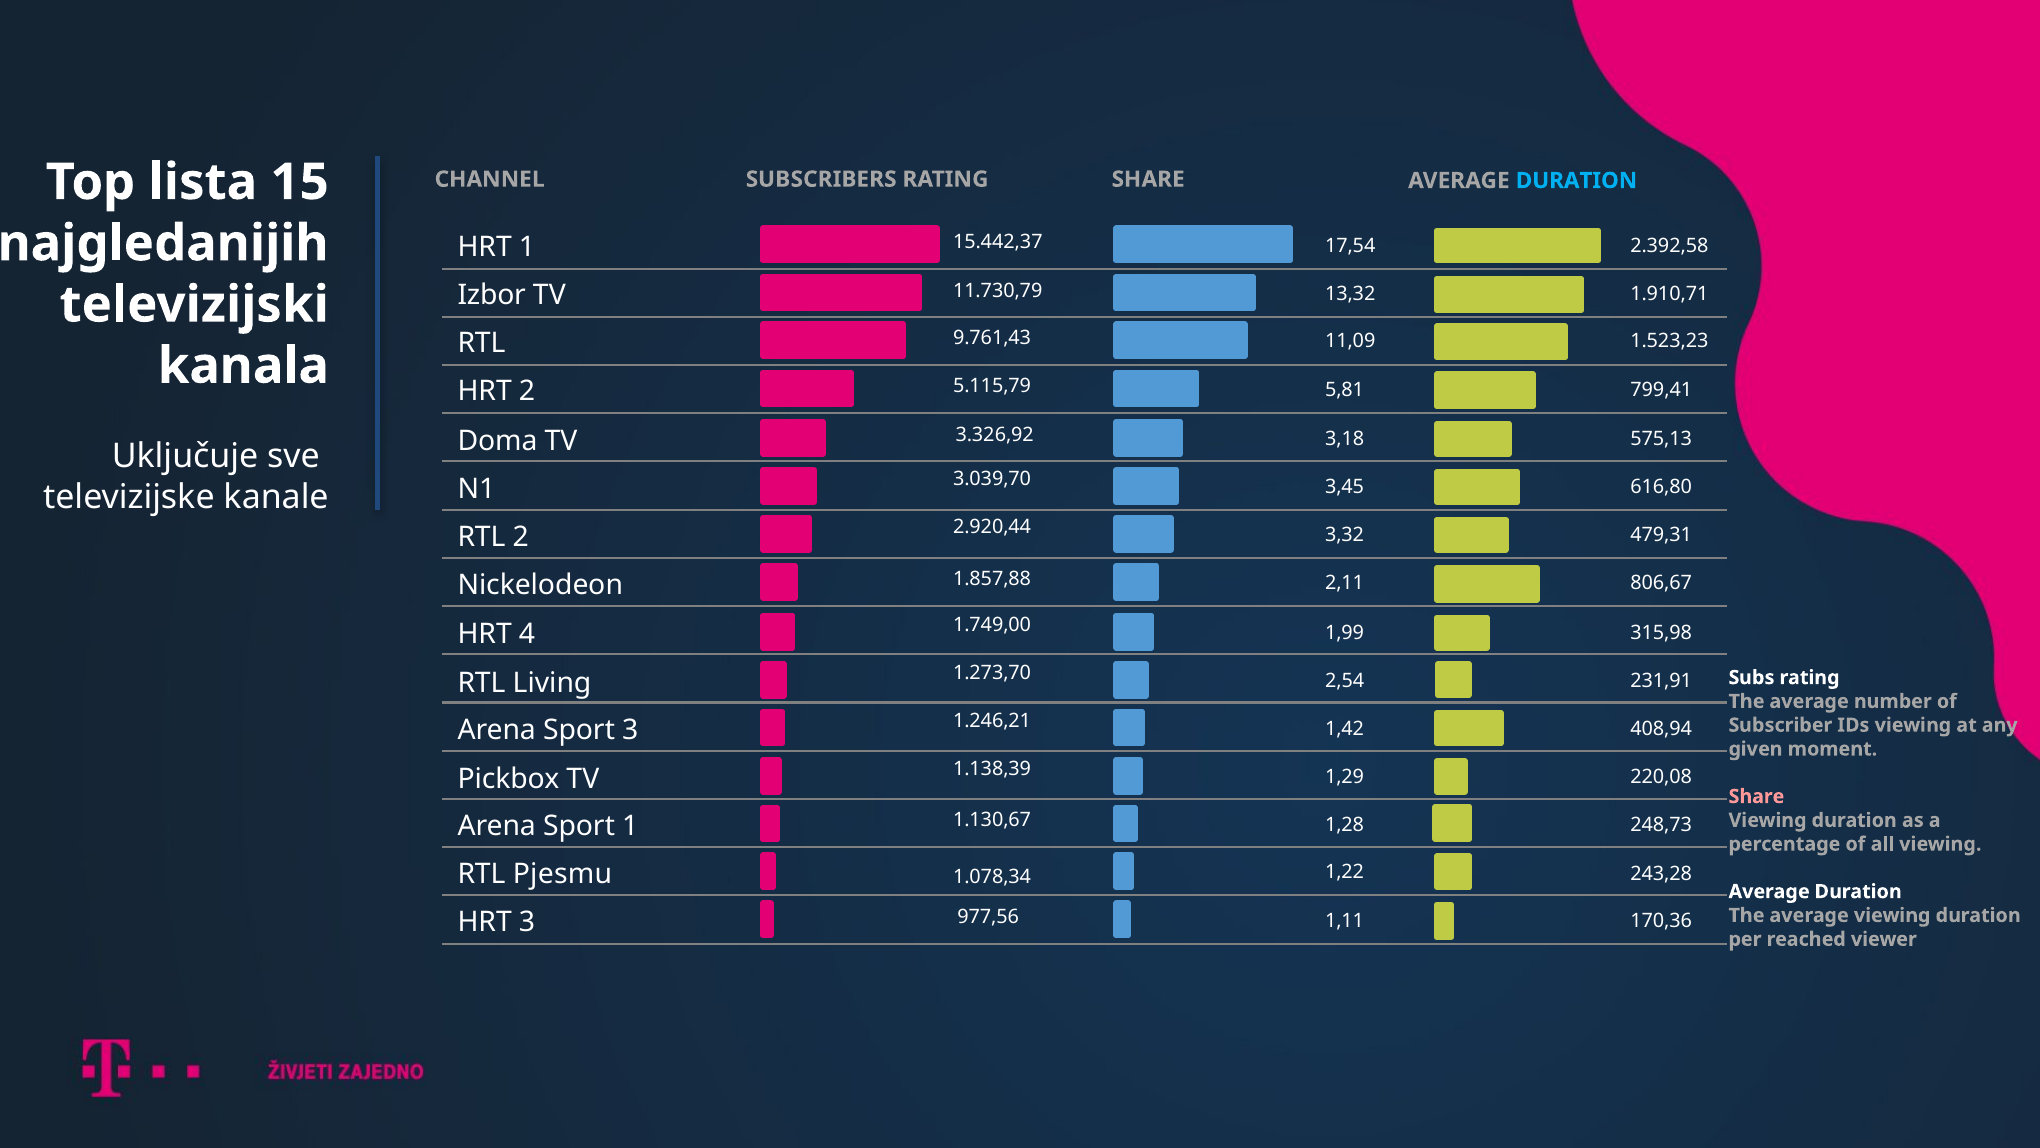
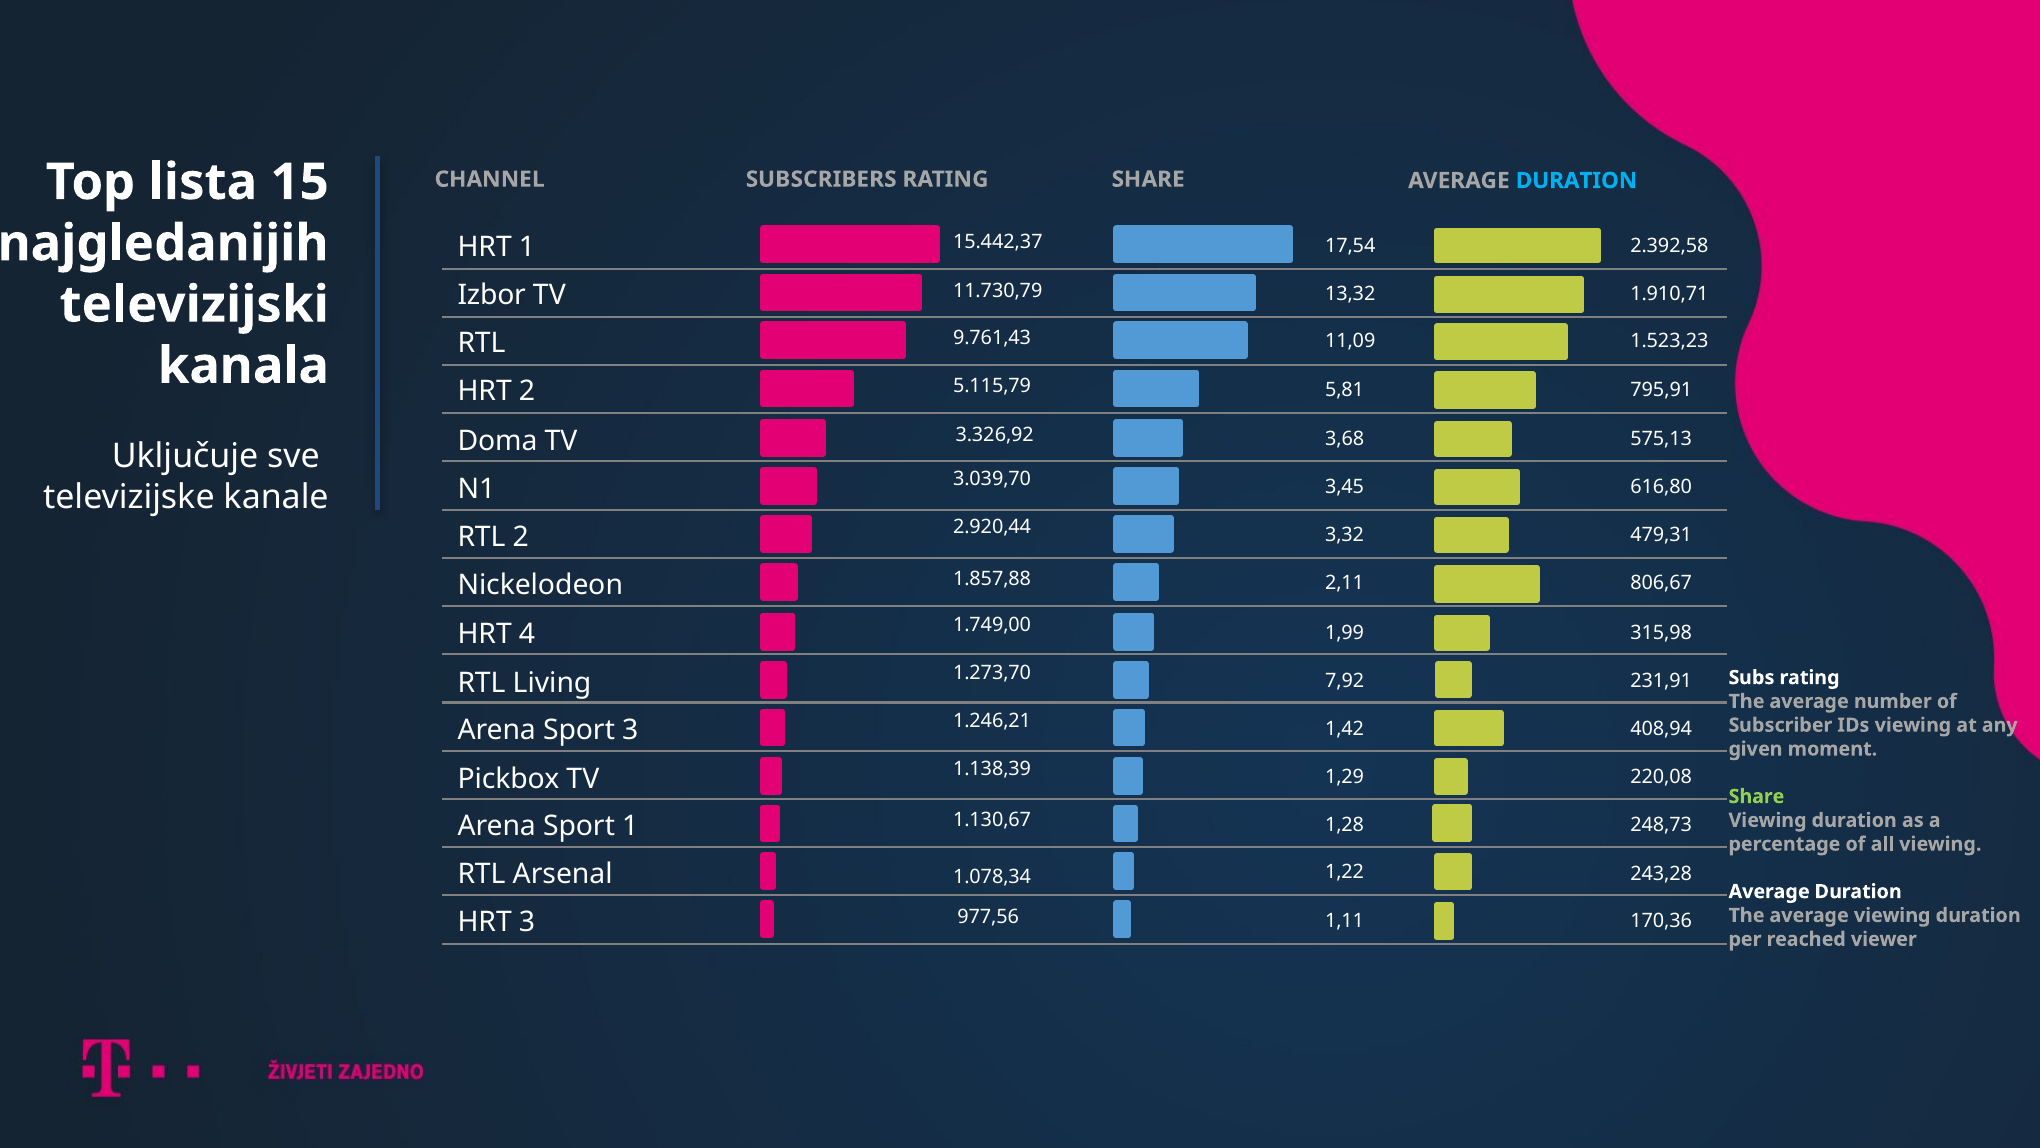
799,41: 799,41 -> 795,91
3,18: 3,18 -> 3,68
2,54: 2,54 -> 7,92
Share at (1756, 796) colour: pink -> light green
Pjesmu: Pjesmu -> Arsenal
